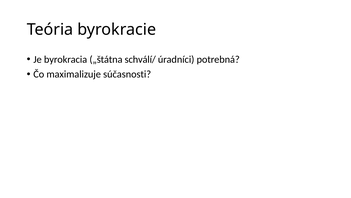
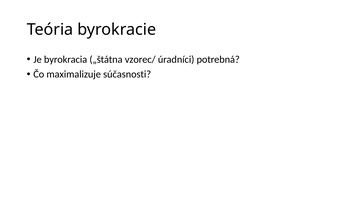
schválí/: schválí/ -> vzorec/
